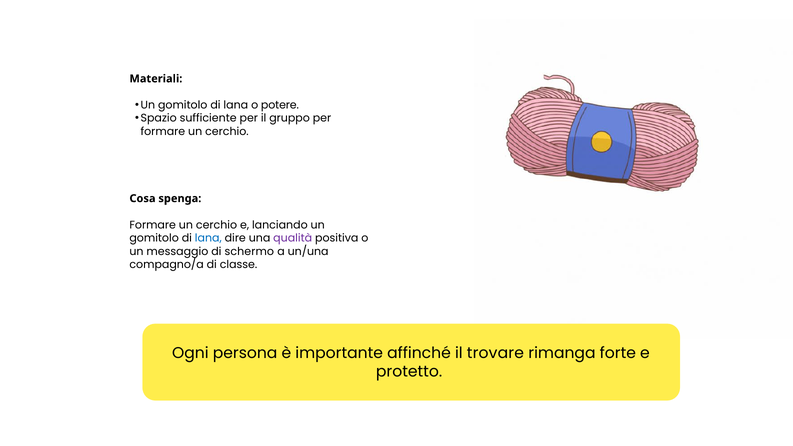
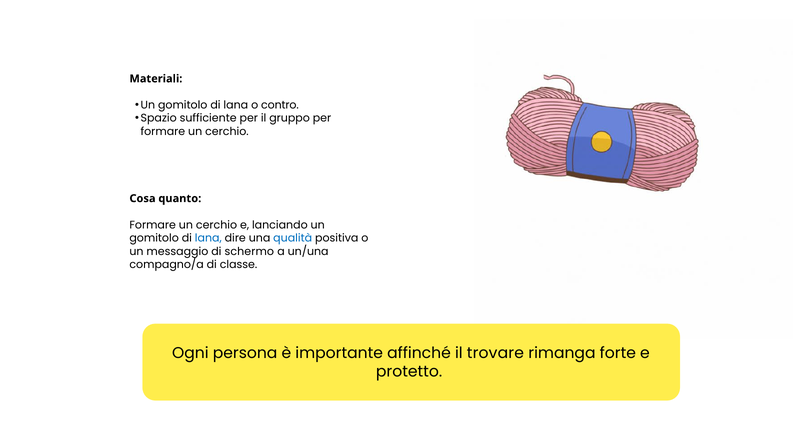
potere: potere -> contro
spenga: spenga -> quanto
qualità colour: purple -> blue
